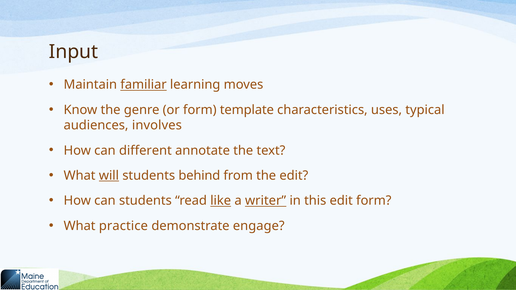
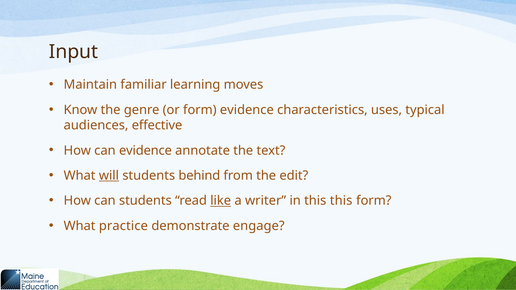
familiar underline: present -> none
form template: template -> evidence
involves: involves -> effective
can different: different -> evidence
writer underline: present -> none
this edit: edit -> this
